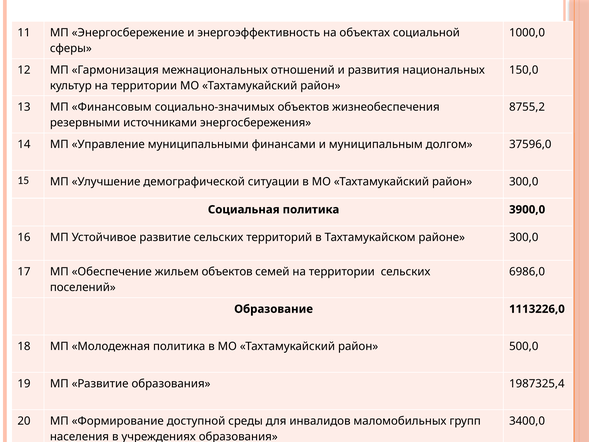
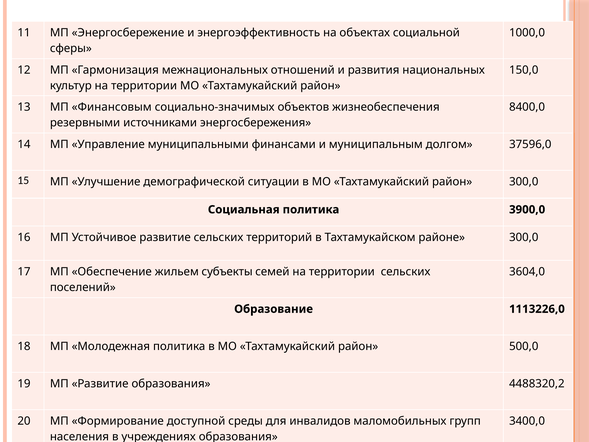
8755,2: 8755,2 -> 8400,0
жильем объектов: объектов -> субъекты
6986,0: 6986,0 -> 3604,0
1987325,4: 1987325,4 -> 4488320,2
